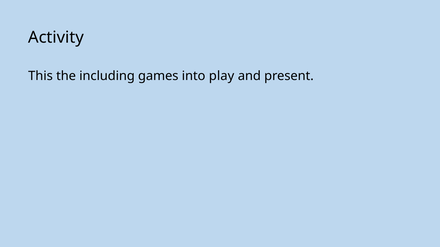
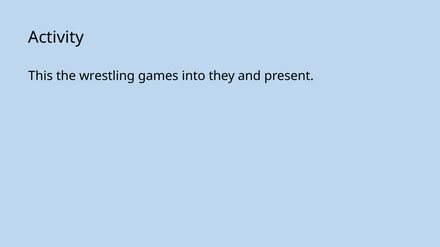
including: including -> wrestling
play: play -> they
